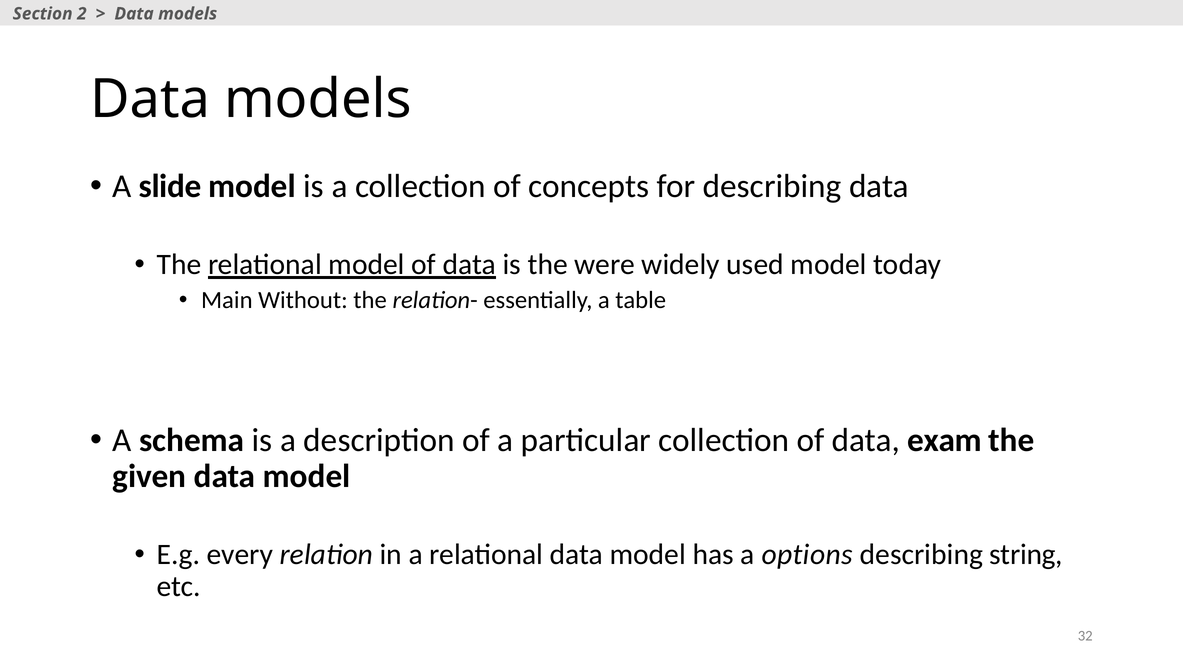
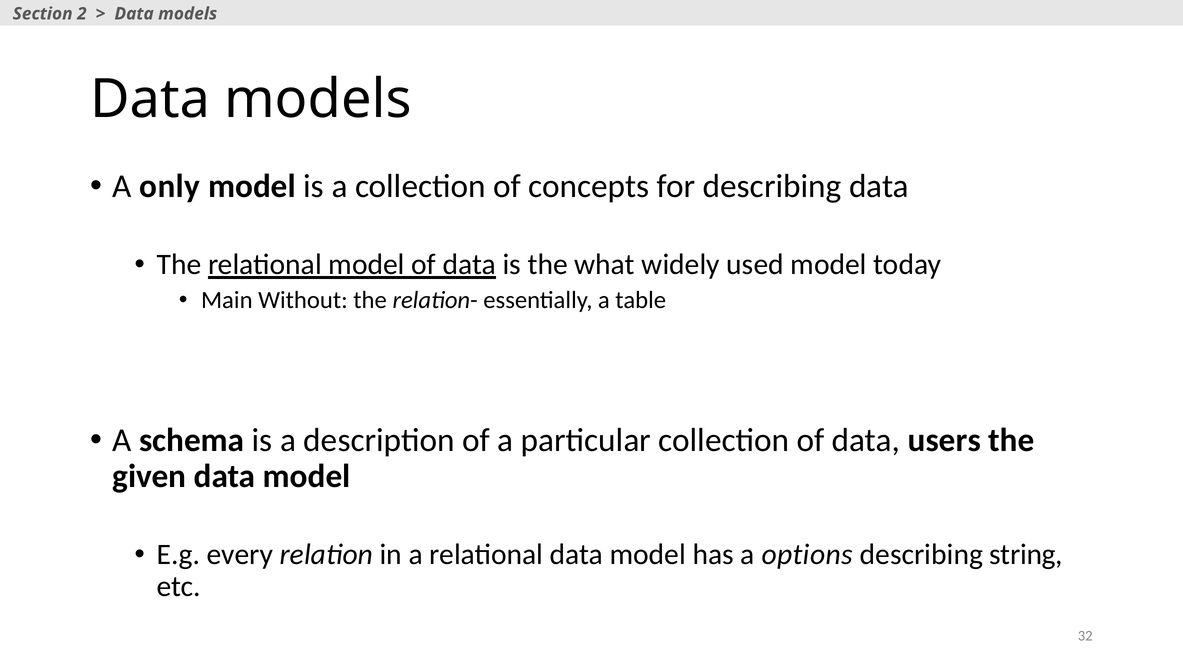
slide: slide -> only
were: were -> what
exam: exam -> users
